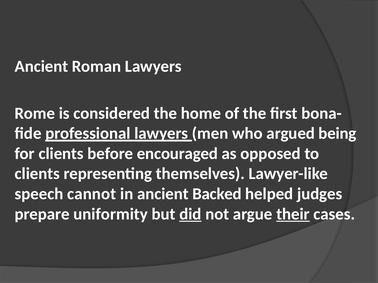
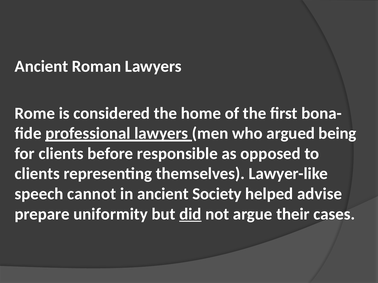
encouraged: encouraged -> responsible
Backed: Backed -> Society
judges: judges -> advise
their underline: present -> none
